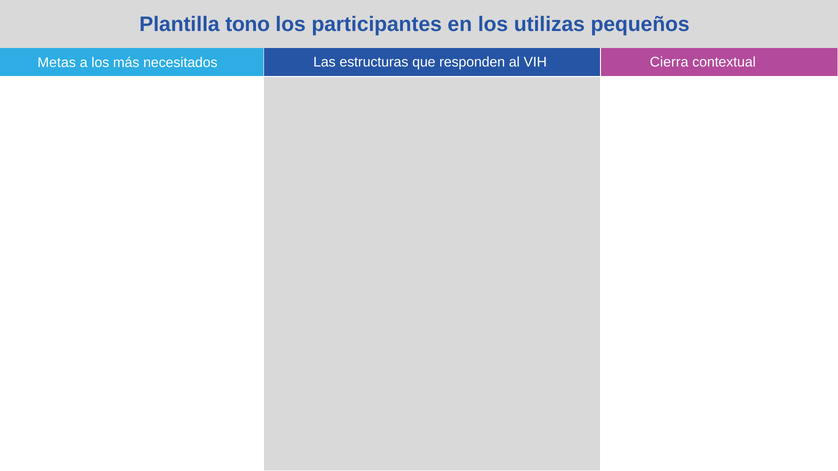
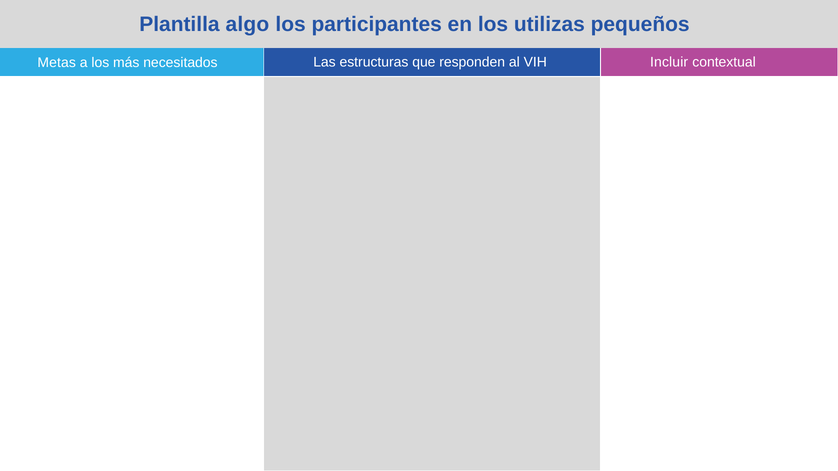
tono: tono -> algo
Cierra: Cierra -> Incluir
